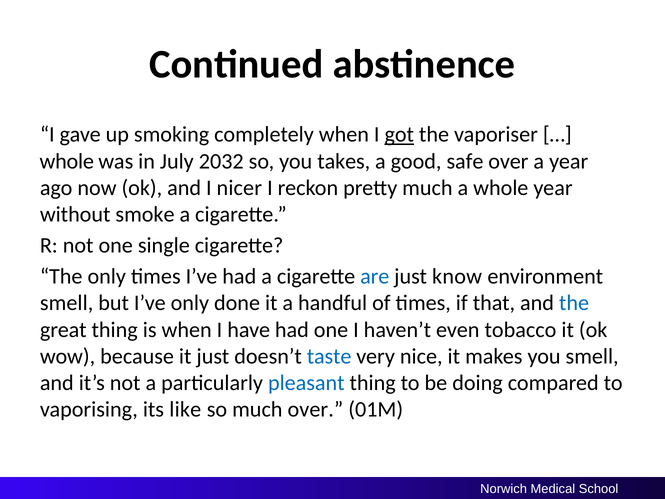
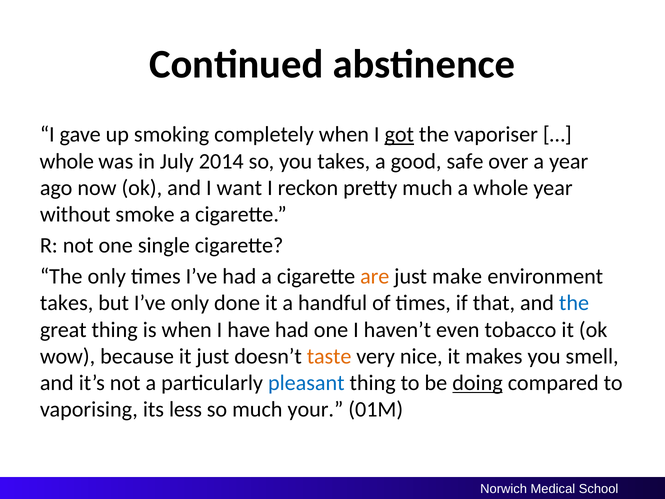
2032: 2032 -> 2014
nicer: nicer -> want
are colour: blue -> orange
know: know -> make
smell at (67, 303): smell -> takes
taste colour: blue -> orange
doing underline: none -> present
like: like -> less
much over: over -> your
